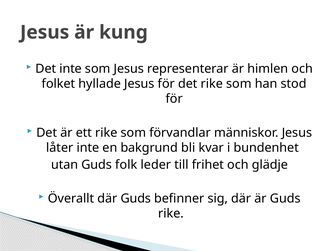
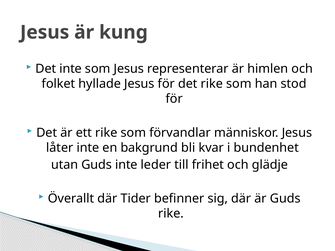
Guds folk: folk -> inte
där Guds: Guds -> Tider
